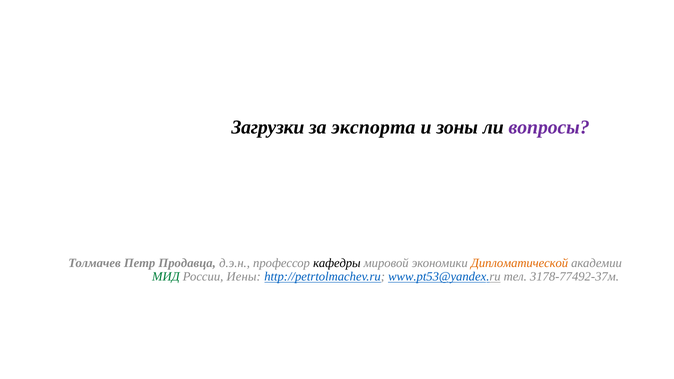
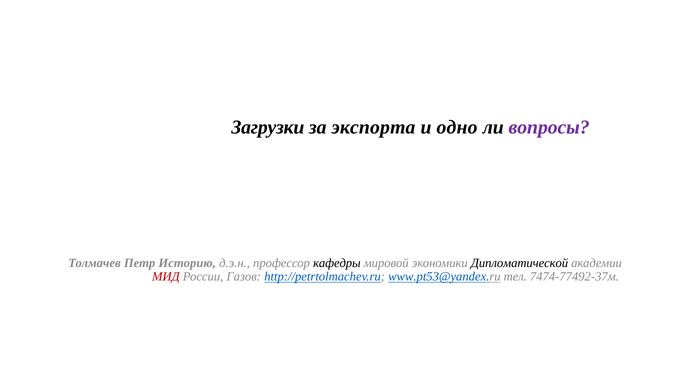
зоны: зоны -> одно
Продавца: Продавца -> Историю
Дипломатической colour: orange -> black
МИД colour: green -> red
Иены: Иены -> Газов
3178-77492-37м: 3178-77492-37м -> 7474-77492-37м
